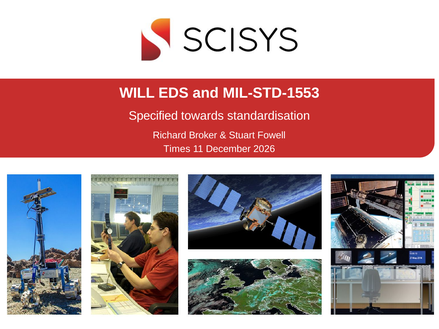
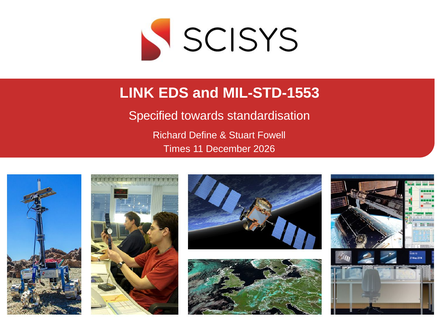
WILL: WILL -> LINK
Broker: Broker -> Define
